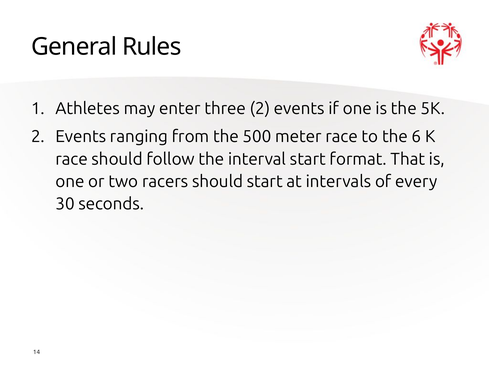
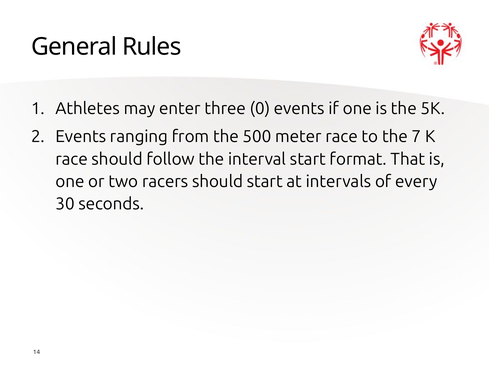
three 2: 2 -> 0
6: 6 -> 7
